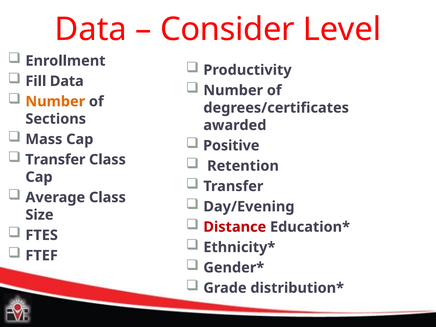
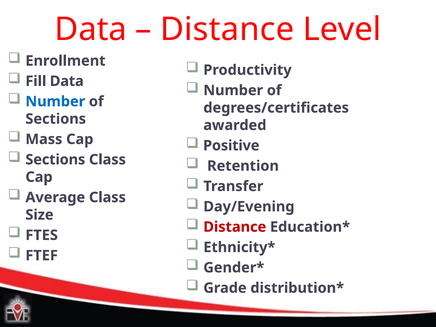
Consider at (227, 29): Consider -> Distance
Number at (55, 101) colour: orange -> blue
Transfer at (55, 160): Transfer -> Sections
